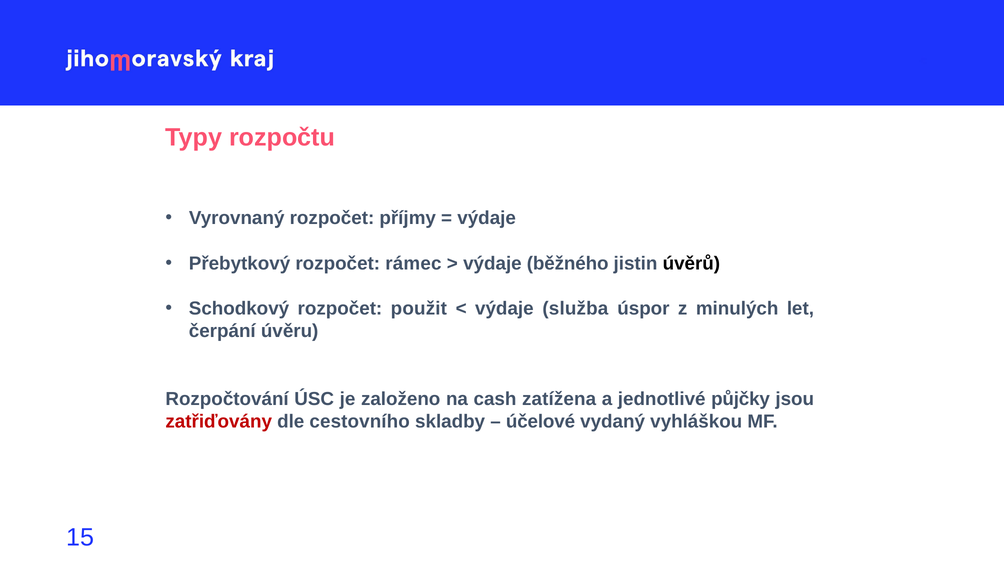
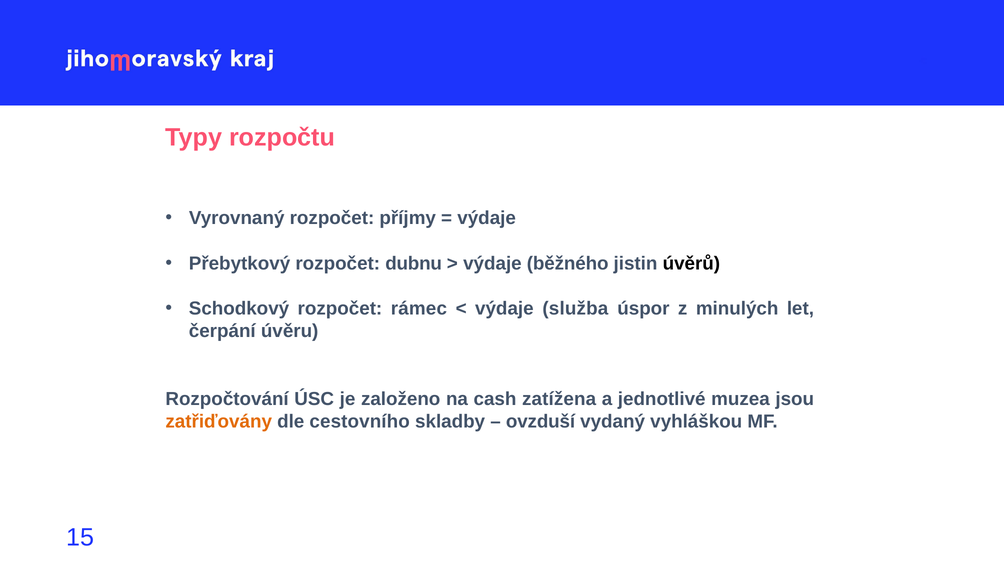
rámec: rámec -> dubnu
použit: použit -> rámec
půjčky: půjčky -> muzea
zatřiďovány colour: red -> orange
účelové: účelové -> ovzduší
